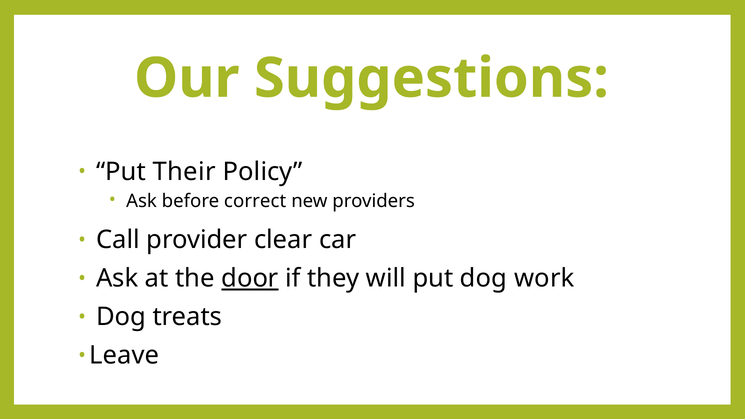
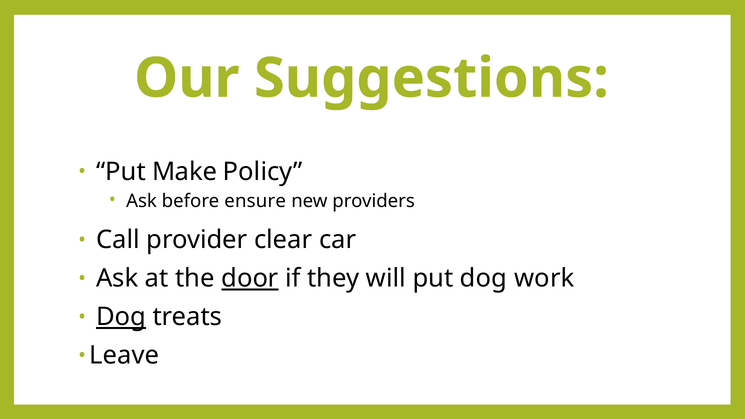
Their: Their -> Make
correct: correct -> ensure
Dog at (121, 317) underline: none -> present
